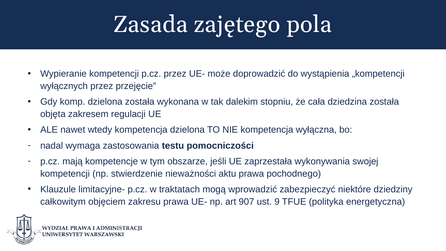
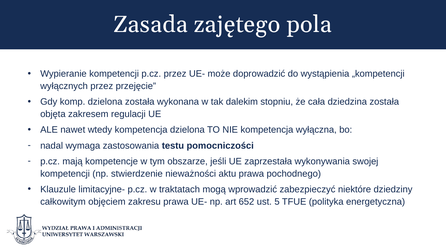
907: 907 -> 652
9: 9 -> 5
